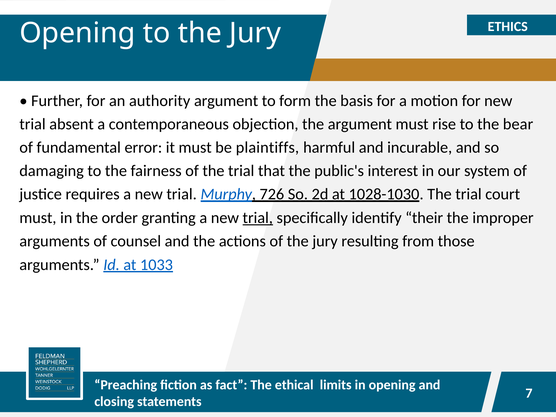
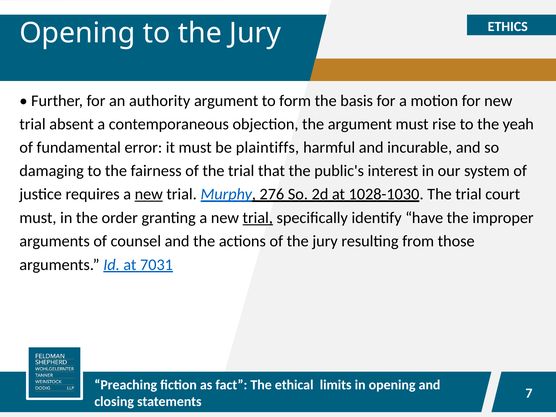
bear: bear -> yeah
new at (149, 194) underline: none -> present
726: 726 -> 276
their: their -> have
1033: 1033 -> 7031
